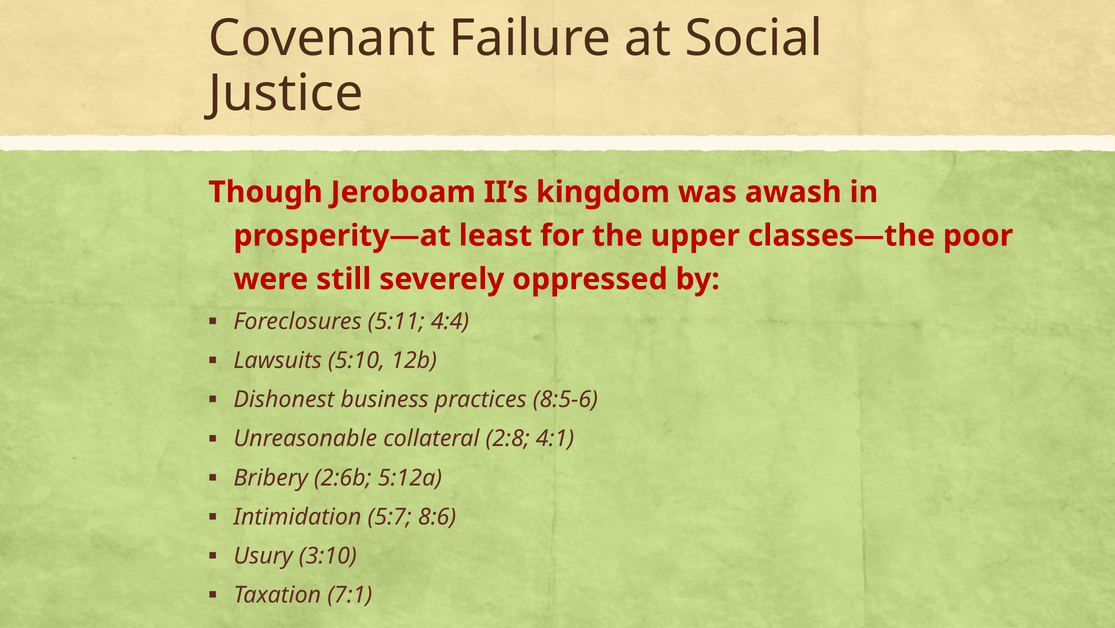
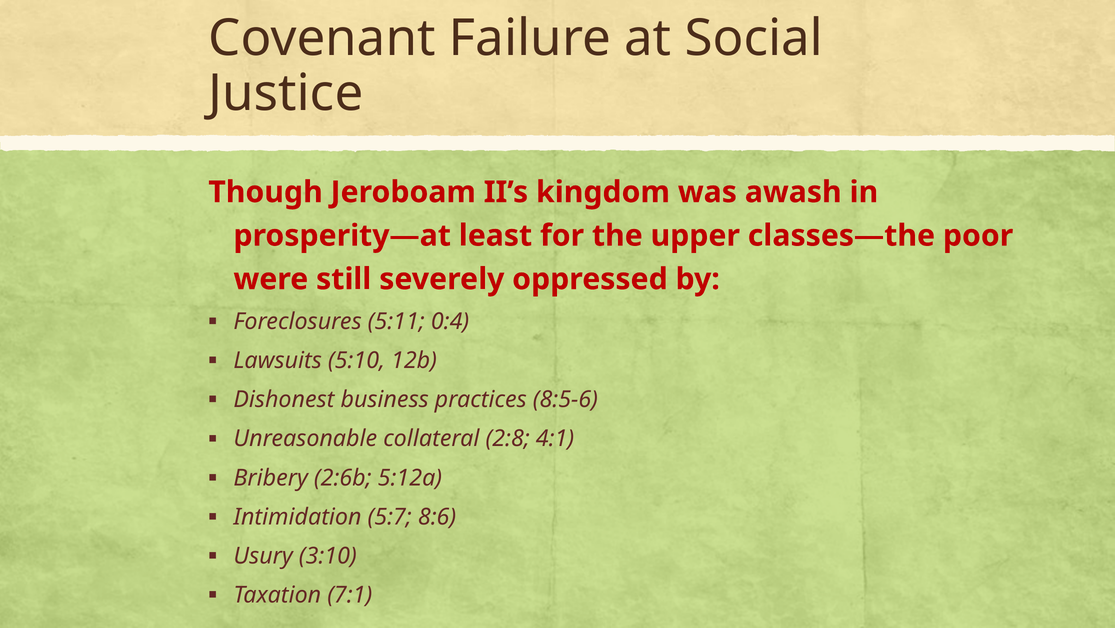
4:4: 4:4 -> 0:4
